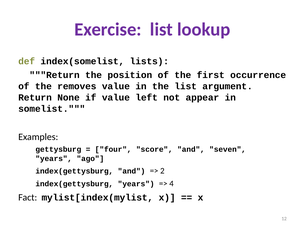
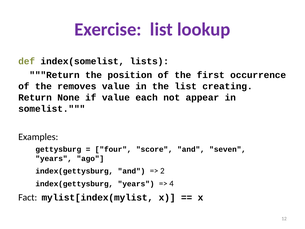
argument: argument -> creating
left: left -> each
